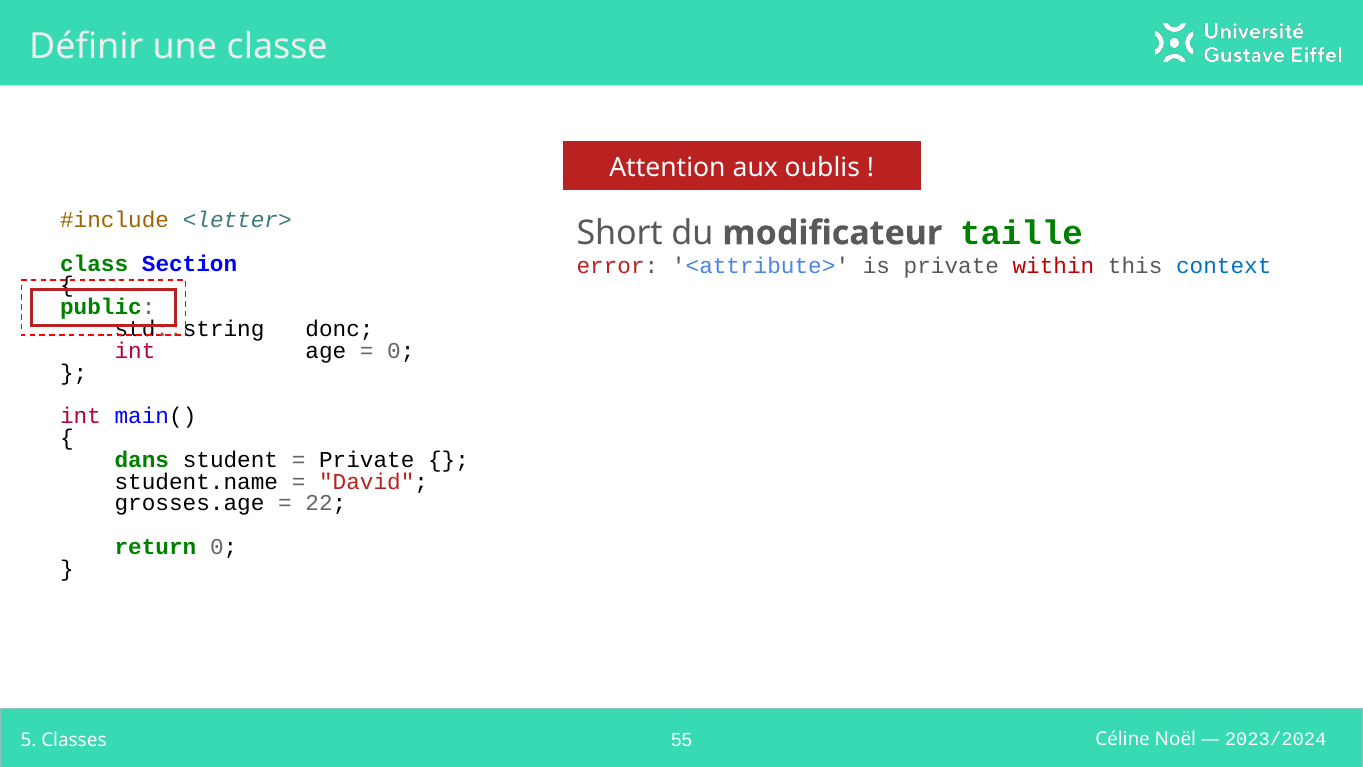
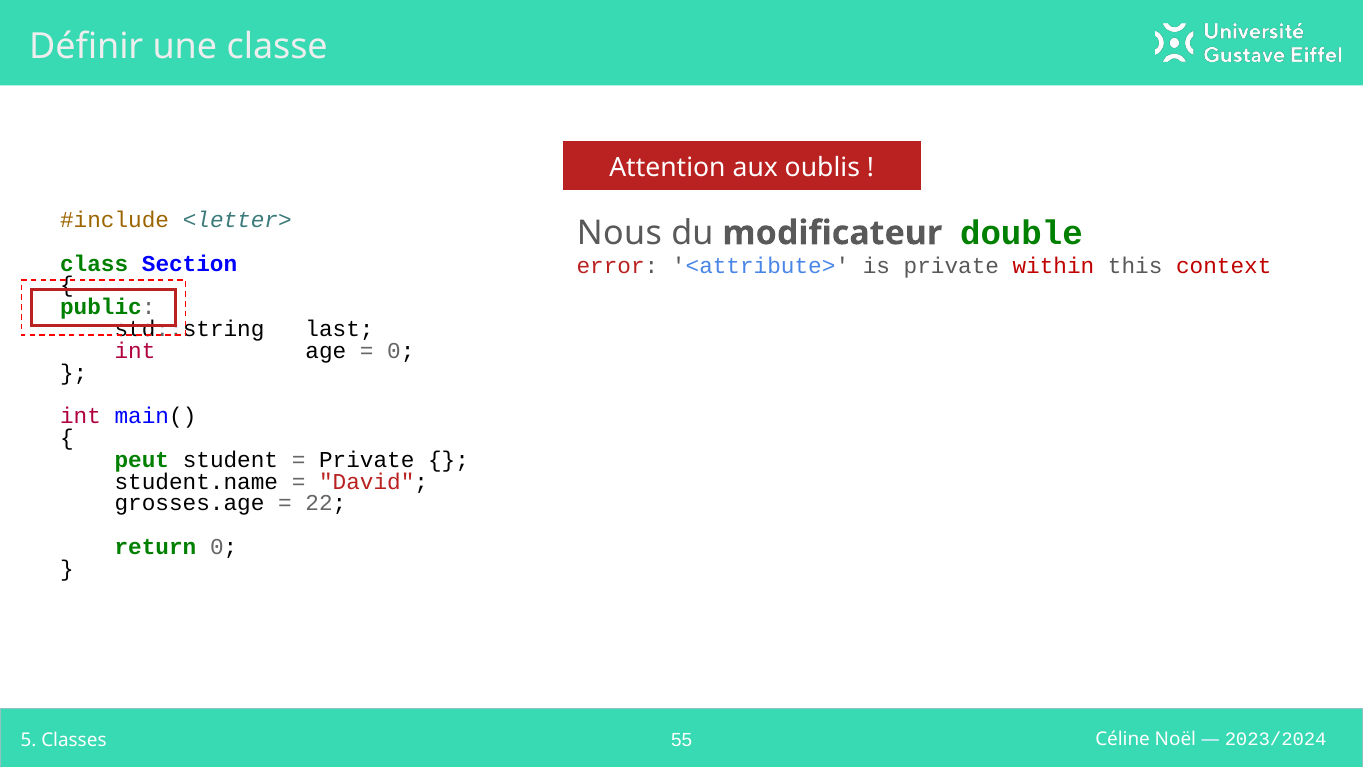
Short: Short -> Nous
taille: taille -> double
context colour: blue -> red
donc: donc -> last
dans: dans -> peut
